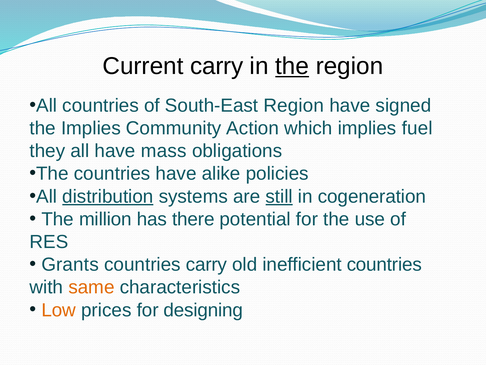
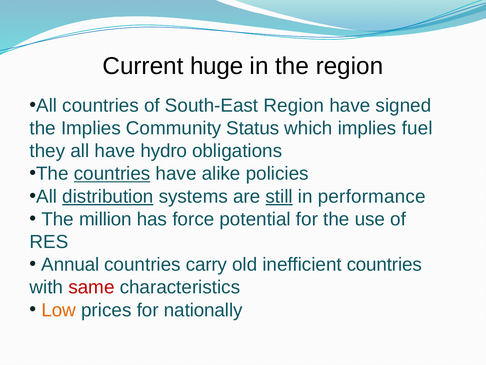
Current carry: carry -> huge
the at (292, 66) underline: present -> none
Action: Action -> Status
mass: mass -> hydro
countries at (112, 174) underline: none -> present
cogeneration: cogeneration -> performance
there: there -> force
Grants: Grants -> Annual
same colour: orange -> red
designing: designing -> nationally
